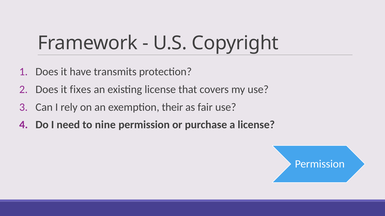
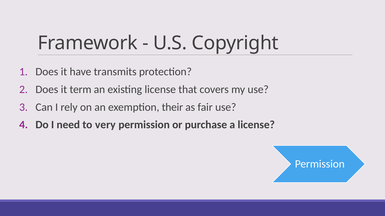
fixes: fixes -> term
nine: nine -> very
